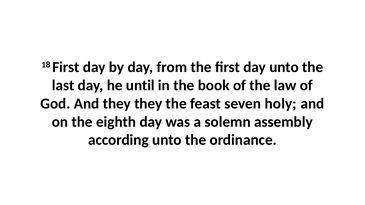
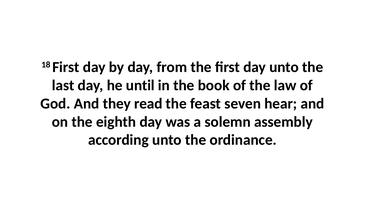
they they: they -> read
holy: holy -> hear
